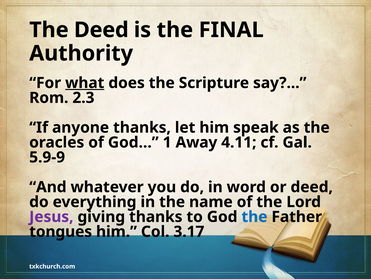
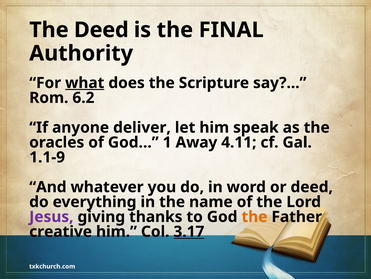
2.3: 2.3 -> 6.2
anyone thanks: thanks -> deliver
5.9-9: 5.9-9 -> 1.1-9
the at (254, 216) colour: blue -> orange
tongues: tongues -> creative
3.17 underline: none -> present
